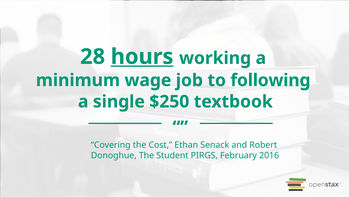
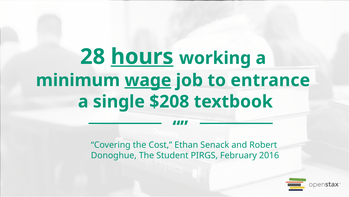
wage underline: none -> present
following: following -> entrance
$250: $250 -> $208
